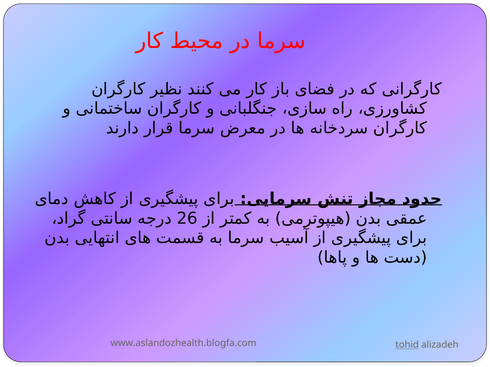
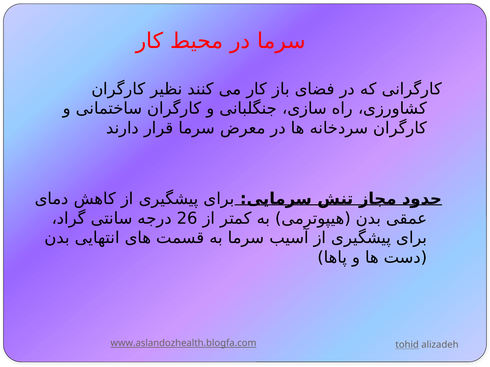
www.aslandozhealth.blogfa.com underline: none -> present
